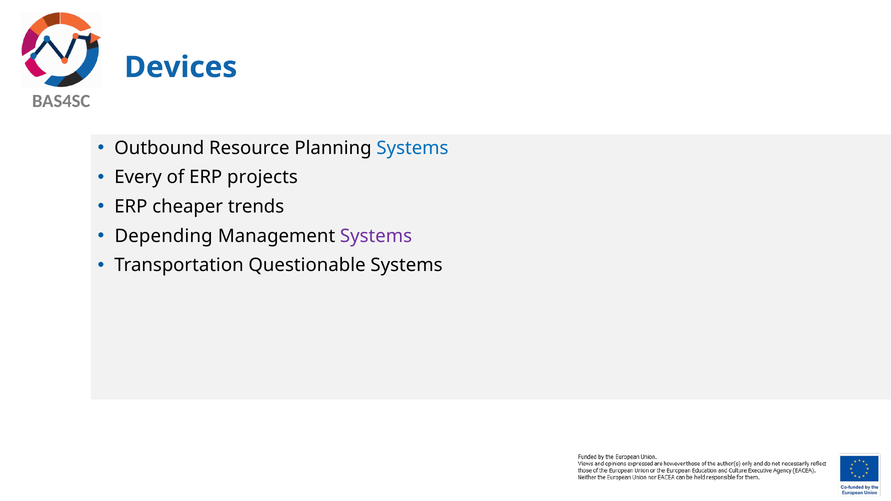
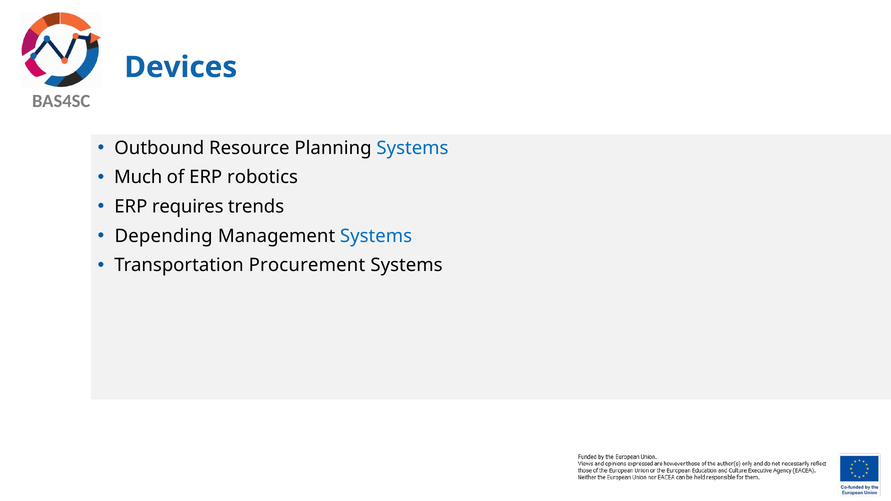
Every: Every -> Much
projects: projects -> robotics
cheaper: cheaper -> requires
Systems at (376, 236) colour: purple -> blue
Questionable: Questionable -> Procurement
